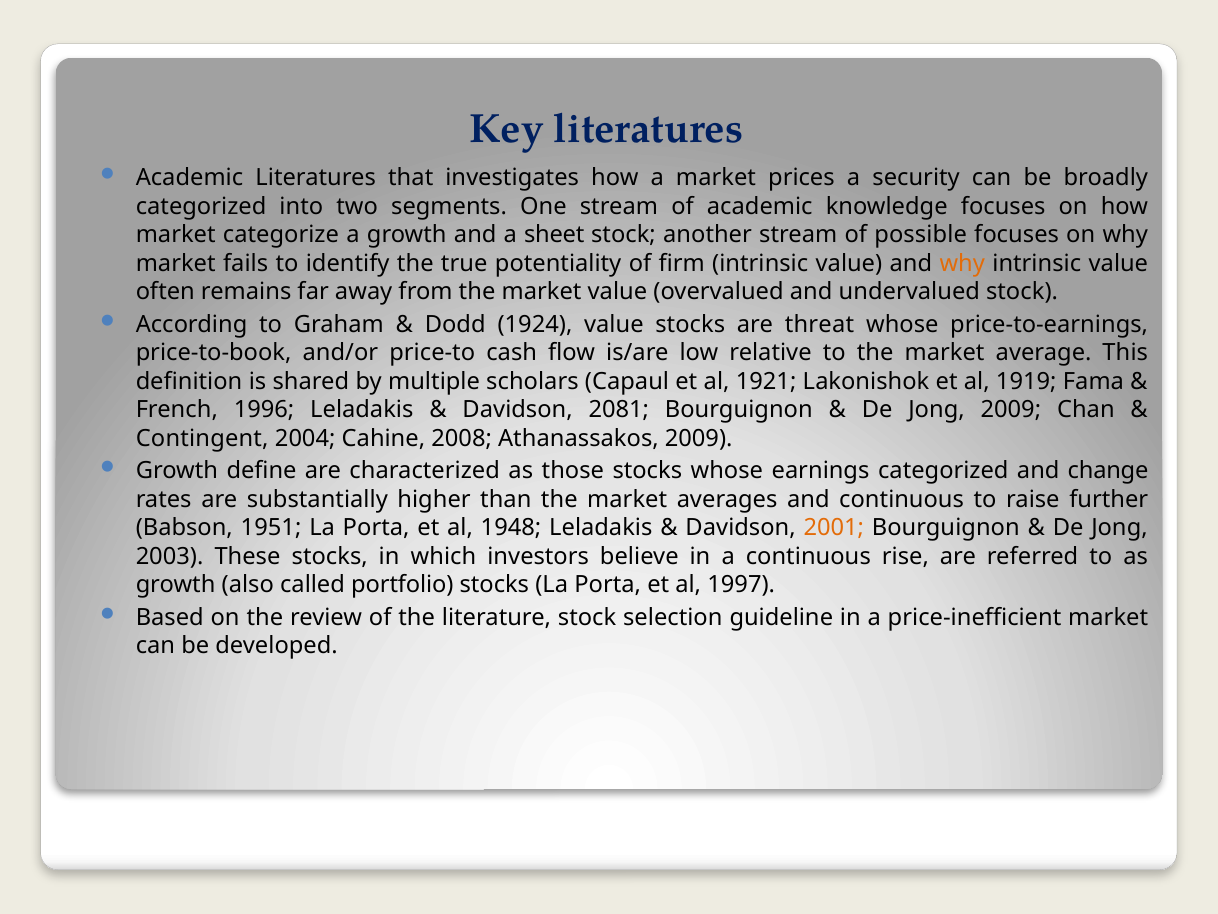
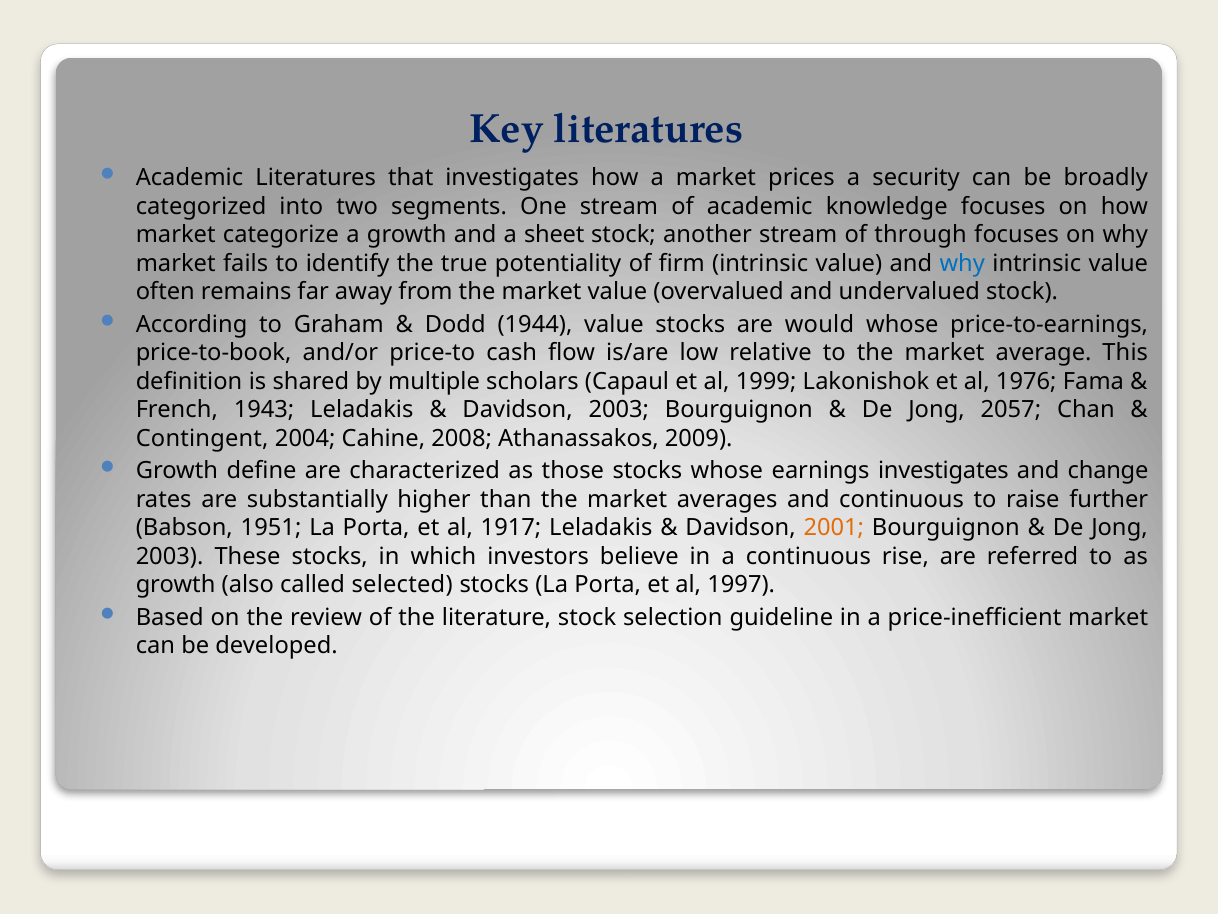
possible: possible -> through
why at (962, 263) colour: orange -> blue
1924: 1924 -> 1944
threat: threat -> would
1921: 1921 -> 1999
1919: 1919 -> 1976
1996: 1996 -> 1943
Davidson 2081: 2081 -> 2003
Jong 2009: 2009 -> 2057
earnings categorized: categorized -> investigates
1948: 1948 -> 1917
portfolio: portfolio -> selected
